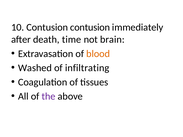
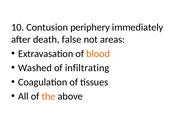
Contusion contusion: contusion -> periphery
time: time -> false
brain: brain -> areas
the colour: purple -> orange
